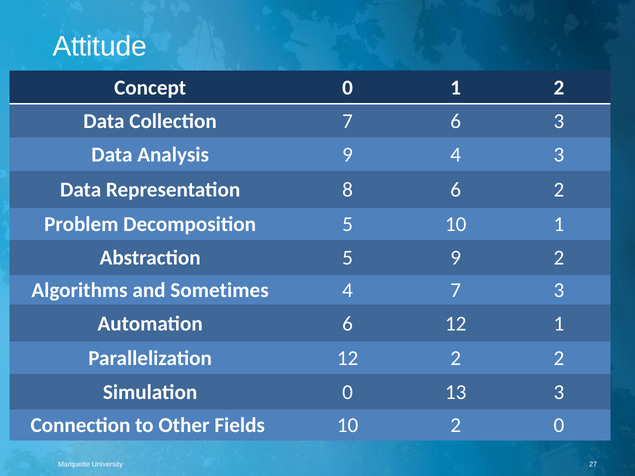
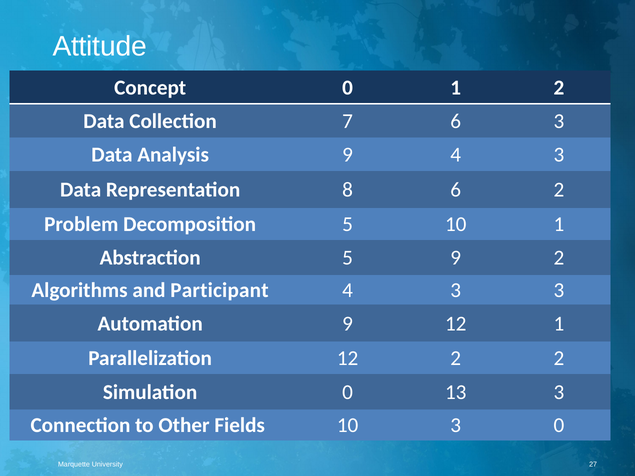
Sometimes: Sometimes -> Participant
7 at (456, 290): 7 -> 3
Automation 6: 6 -> 9
10 2: 2 -> 3
